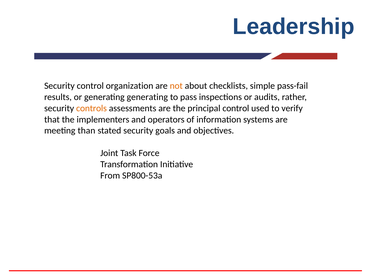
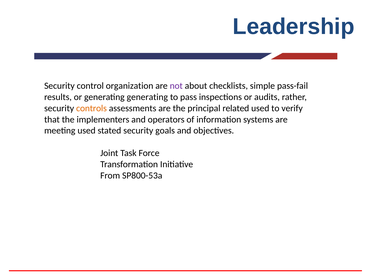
not colour: orange -> purple
principal control: control -> related
meeting than: than -> used
